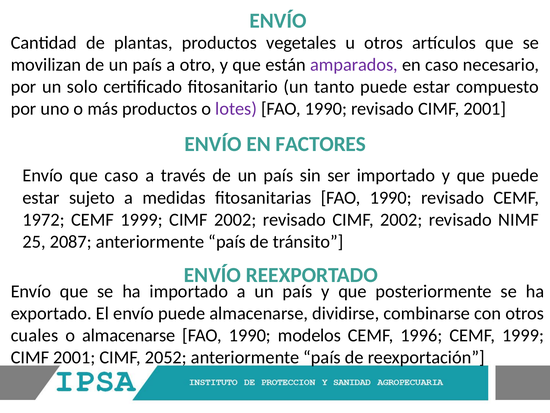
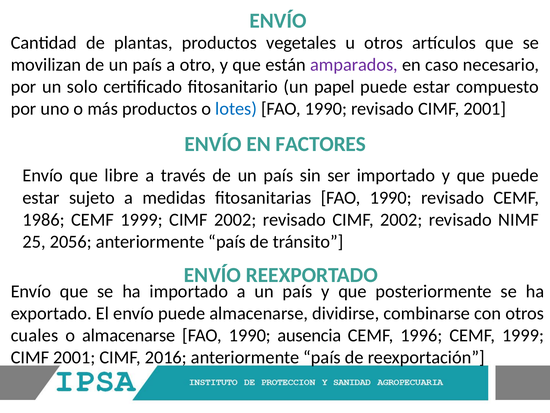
tanto: tanto -> papel
lotes colour: purple -> blue
que caso: caso -> libre
1972: 1972 -> 1986
2087: 2087 -> 2056
modelos: modelos -> ausencia
2052: 2052 -> 2016
